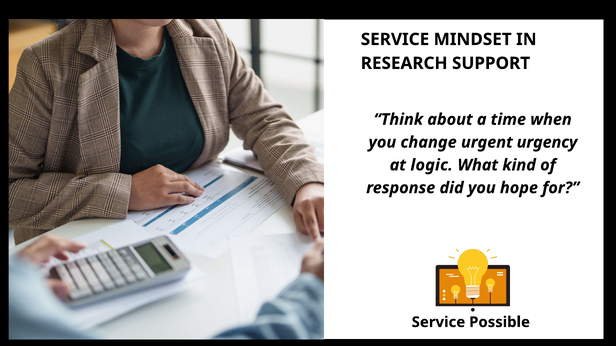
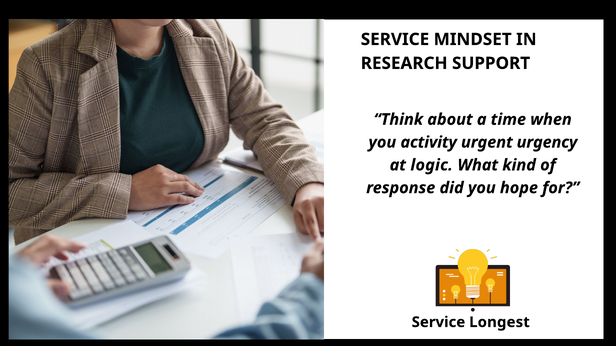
change: change -> activity
Possible: Possible -> Longest
